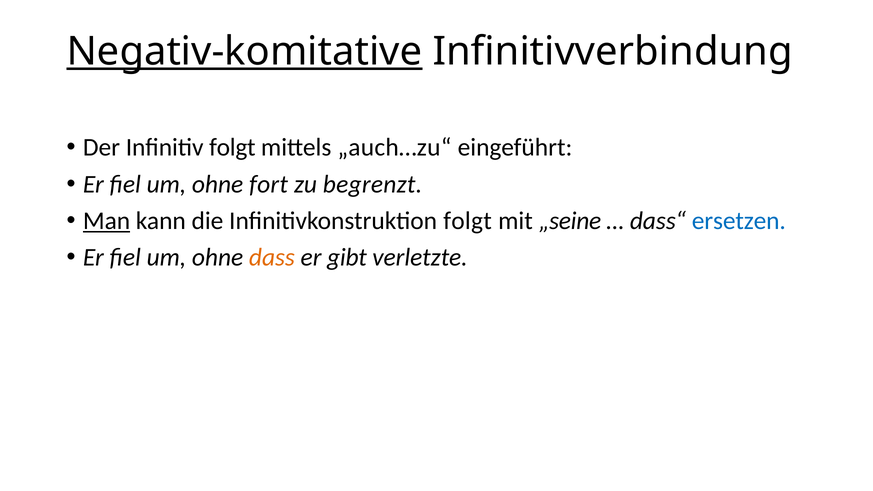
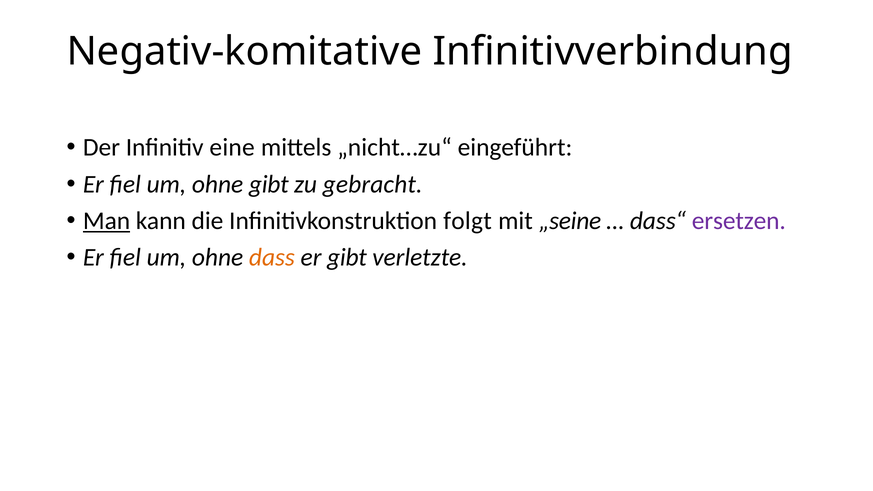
Negativ-komitative underline: present -> none
Infinitiv folgt: folgt -> eine
„auch…zu“: „auch…zu“ -> „nicht…zu“
ohne fort: fort -> gibt
begrenzt: begrenzt -> gebracht
ersetzen colour: blue -> purple
